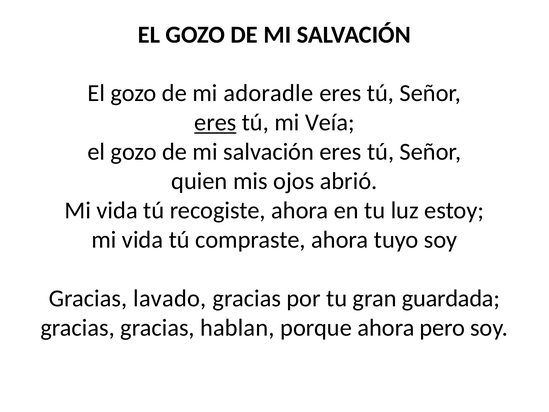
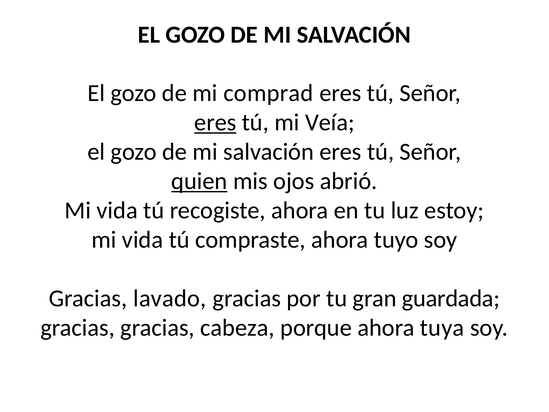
adoradle: adoradle -> comprad
quien underline: none -> present
hablan: hablan -> cabeza
pero: pero -> tuya
